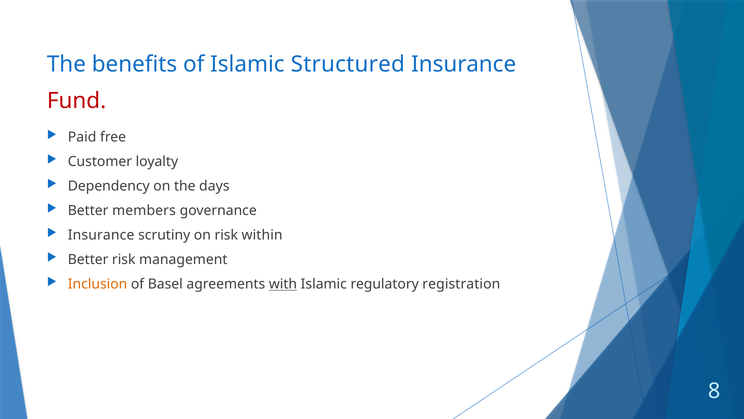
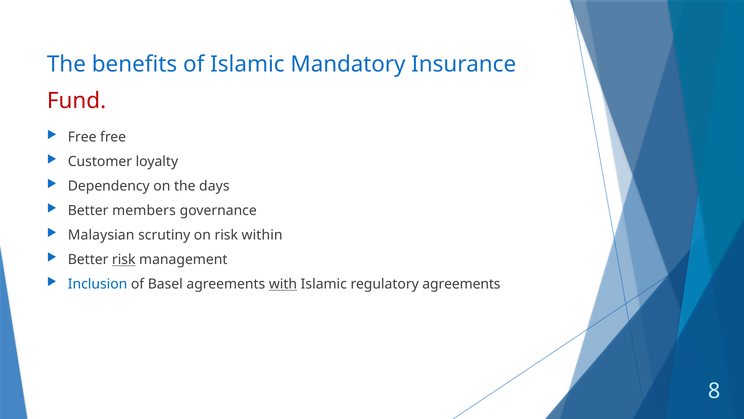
Structured: Structured -> Mandatory
Paid at (82, 137): Paid -> Free
Insurance at (101, 235): Insurance -> Malaysian
risk at (124, 259) underline: none -> present
Inclusion colour: orange -> blue
regulatory registration: registration -> agreements
